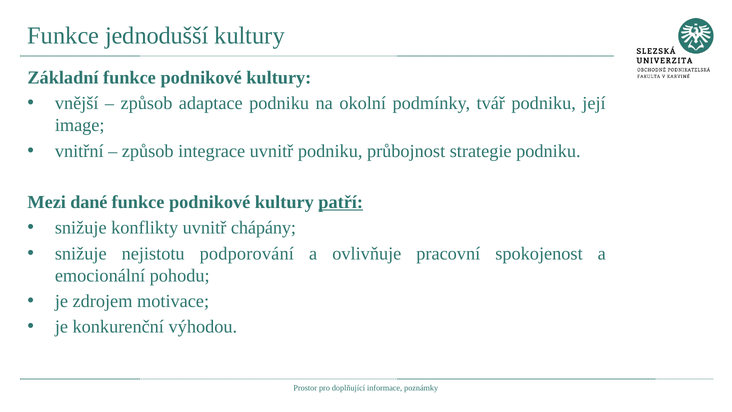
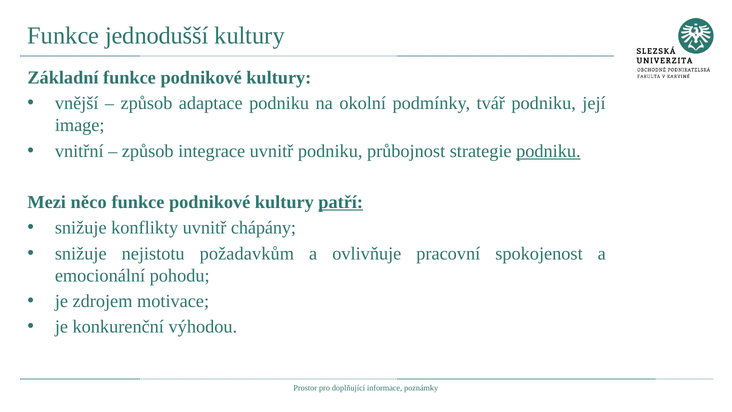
podniku at (548, 151) underline: none -> present
dané: dané -> něco
podporování: podporování -> požadavkům
